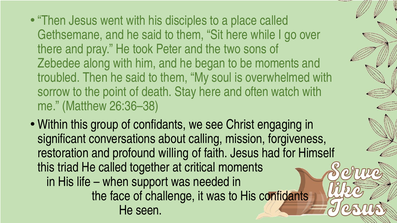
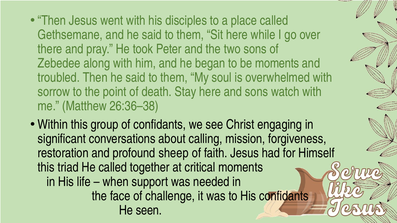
and often: often -> sons
willing: willing -> sheep
